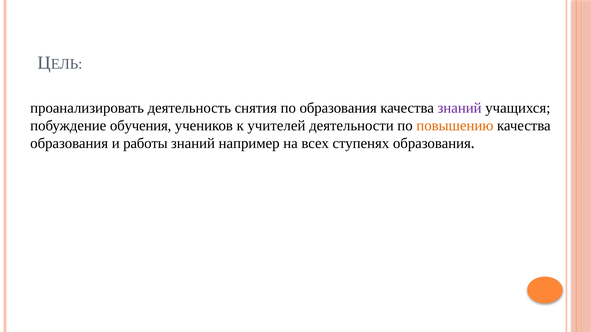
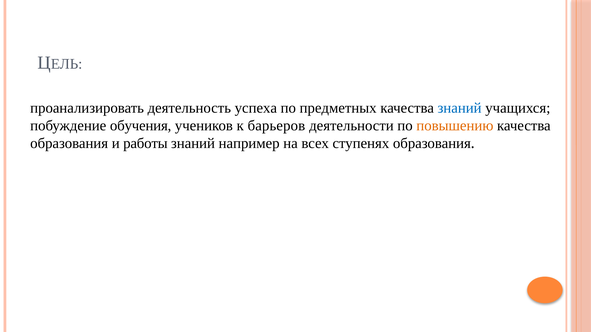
снятия: снятия -> успеха
по образования: образования -> предметных
знаний at (460, 108) colour: purple -> blue
учителей: учителей -> барьеров
